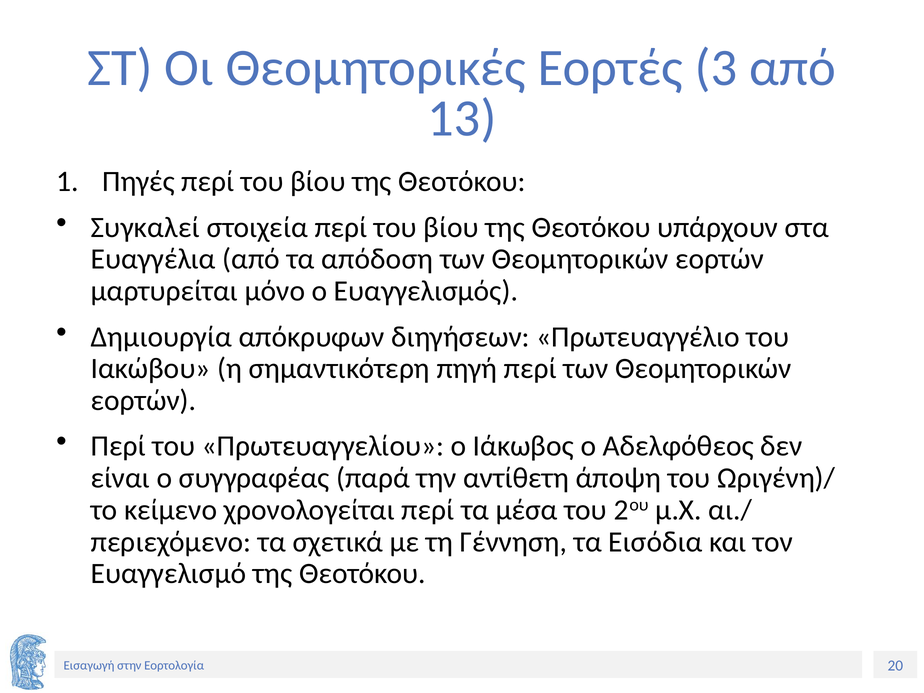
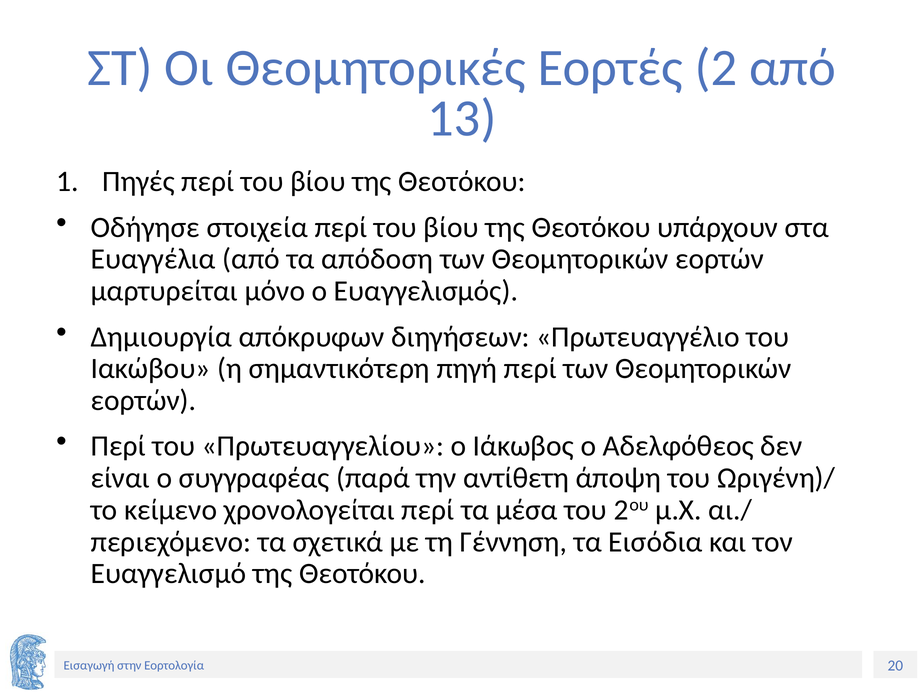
3: 3 -> 2
Συγκαλεί: Συγκαλεί -> Οδήγησε
